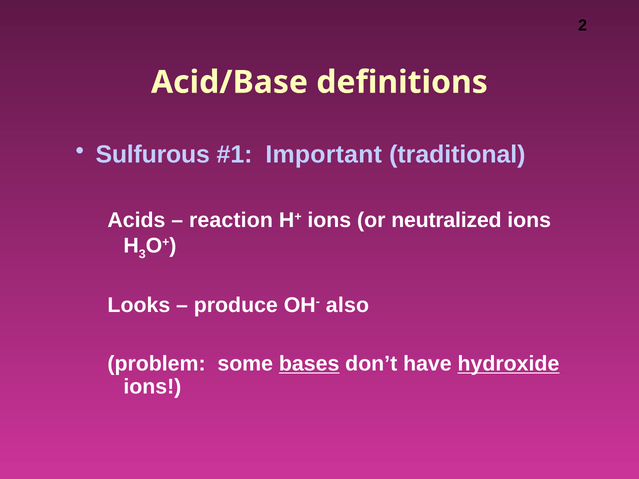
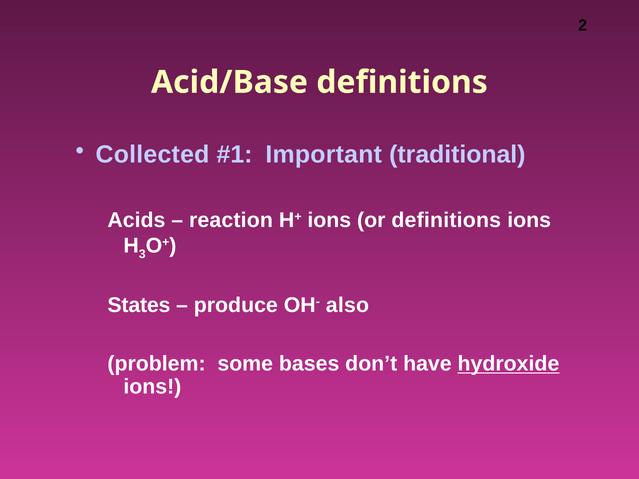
Sulfurous: Sulfurous -> Collected
or neutralized: neutralized -> definitions
Looks: Looks -> States
bases underline: present -> none
